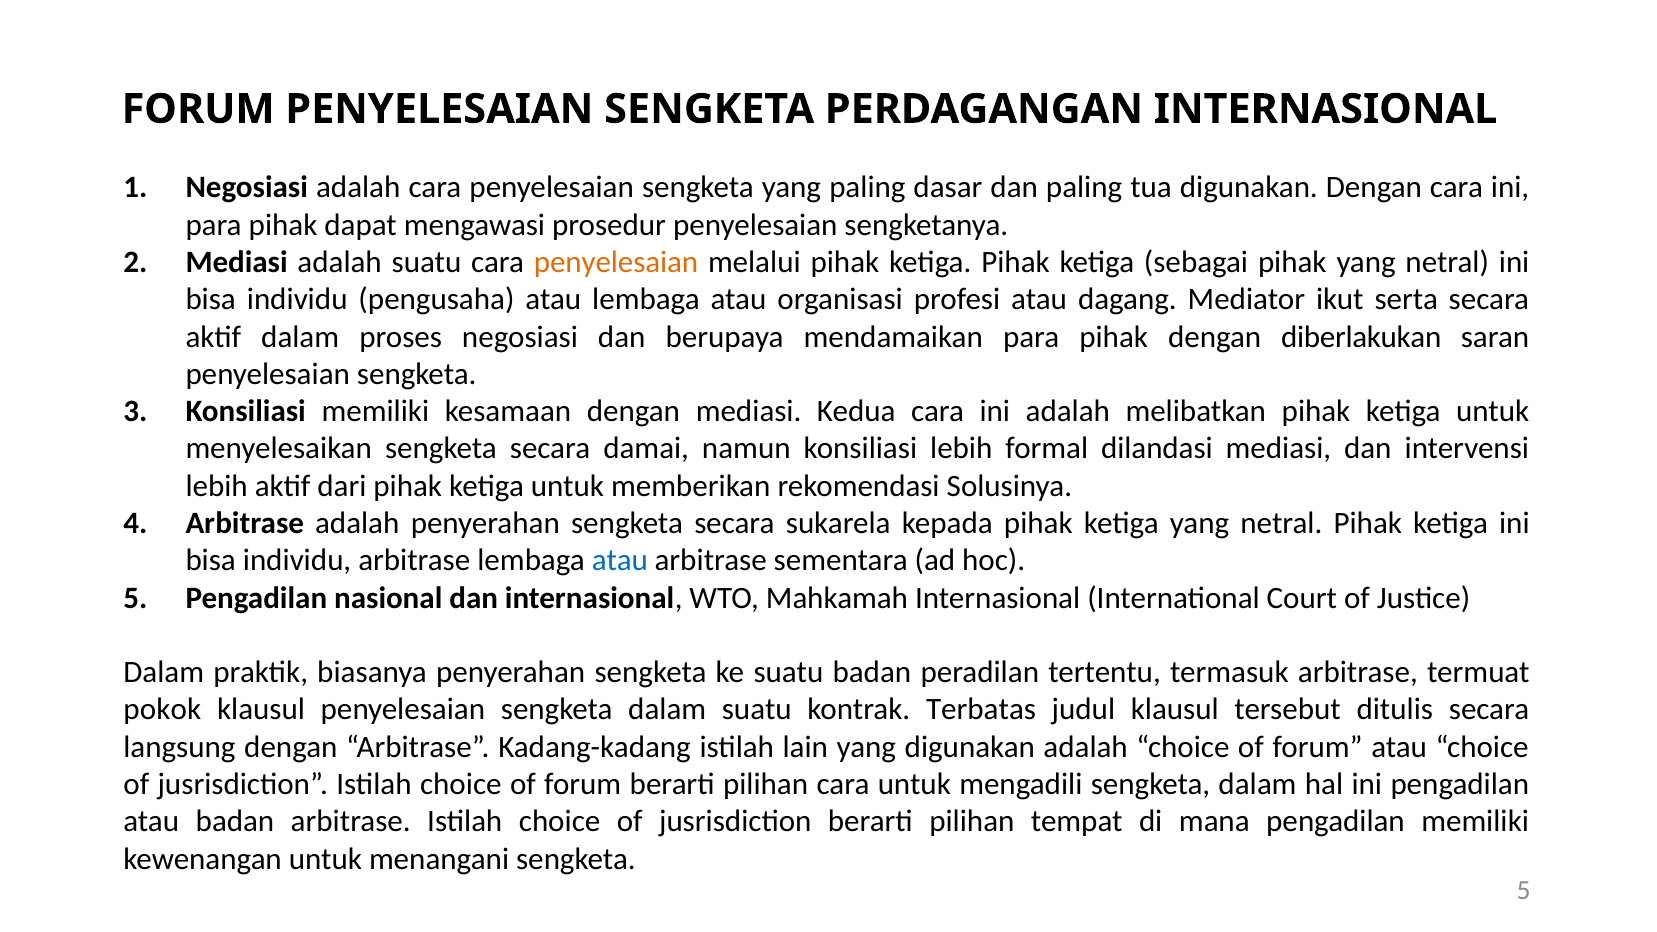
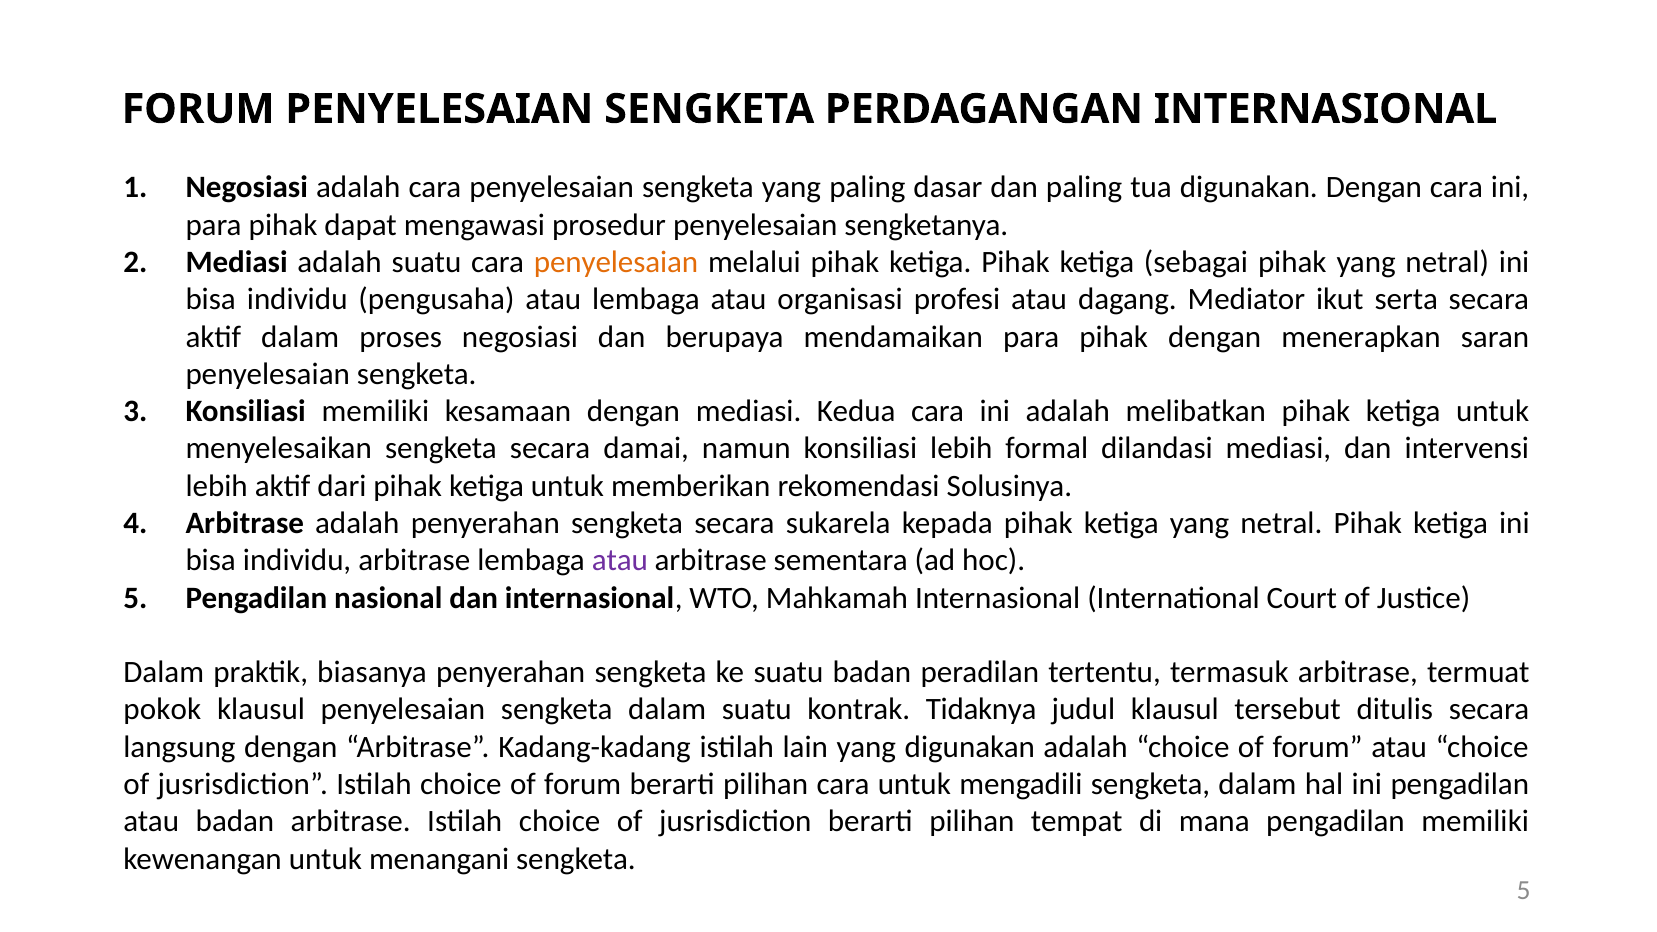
diberlakukan: diberlakukan -> menerapkan
atau at (620, 561) colour: blue -> purple
Terbatas: Terbatas -> Tidaknya
